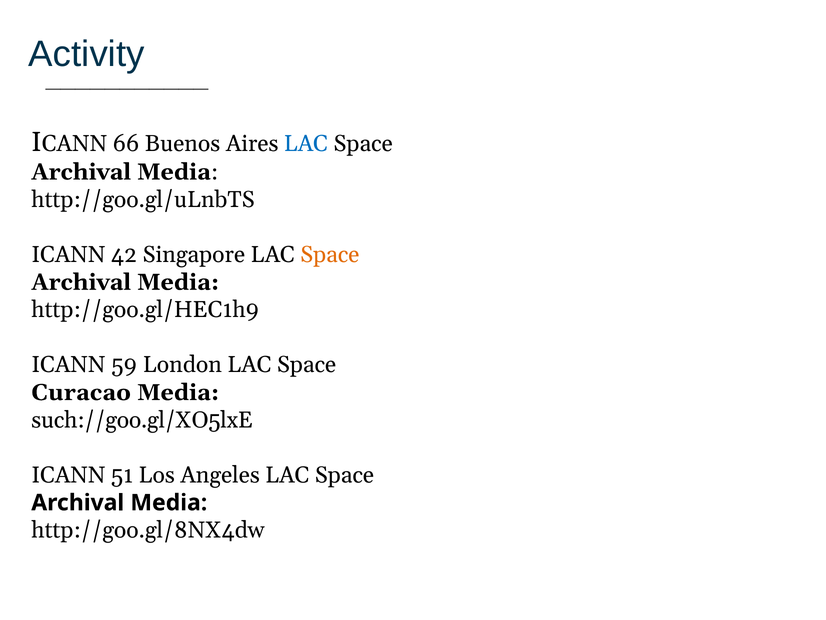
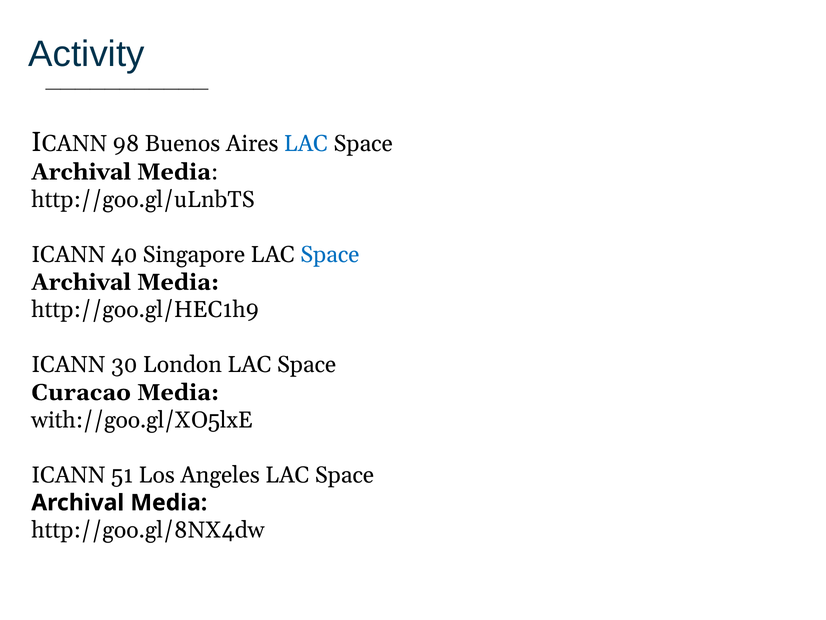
66: 66 -> 98
42: 42 -> 40
Space at (330, 254) colour: orange -> blue
59: 59 -> 30
such://goo.gl/XO5lxE: such://goo.gl/XO5lxE -> with://goo.gl/XO5lxE
